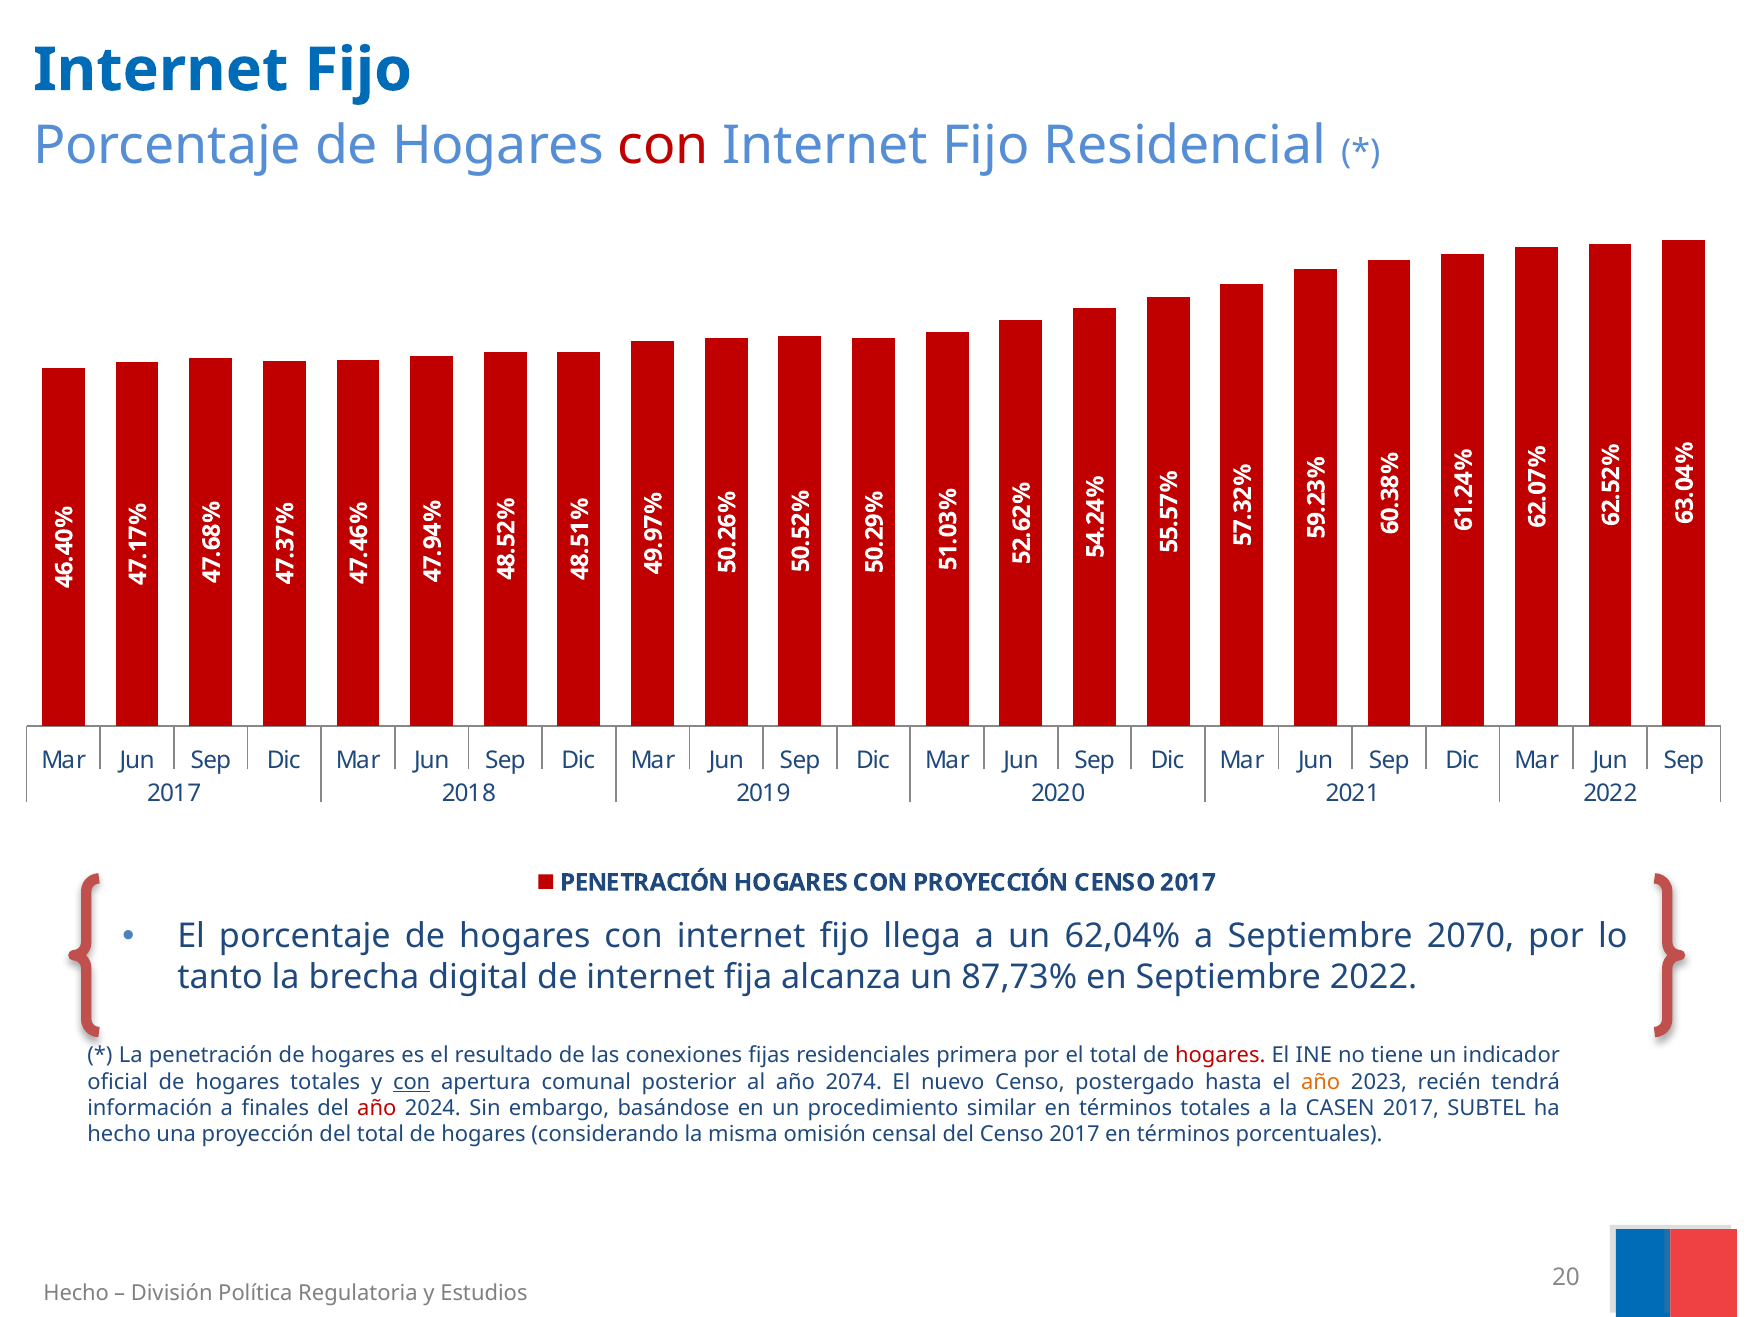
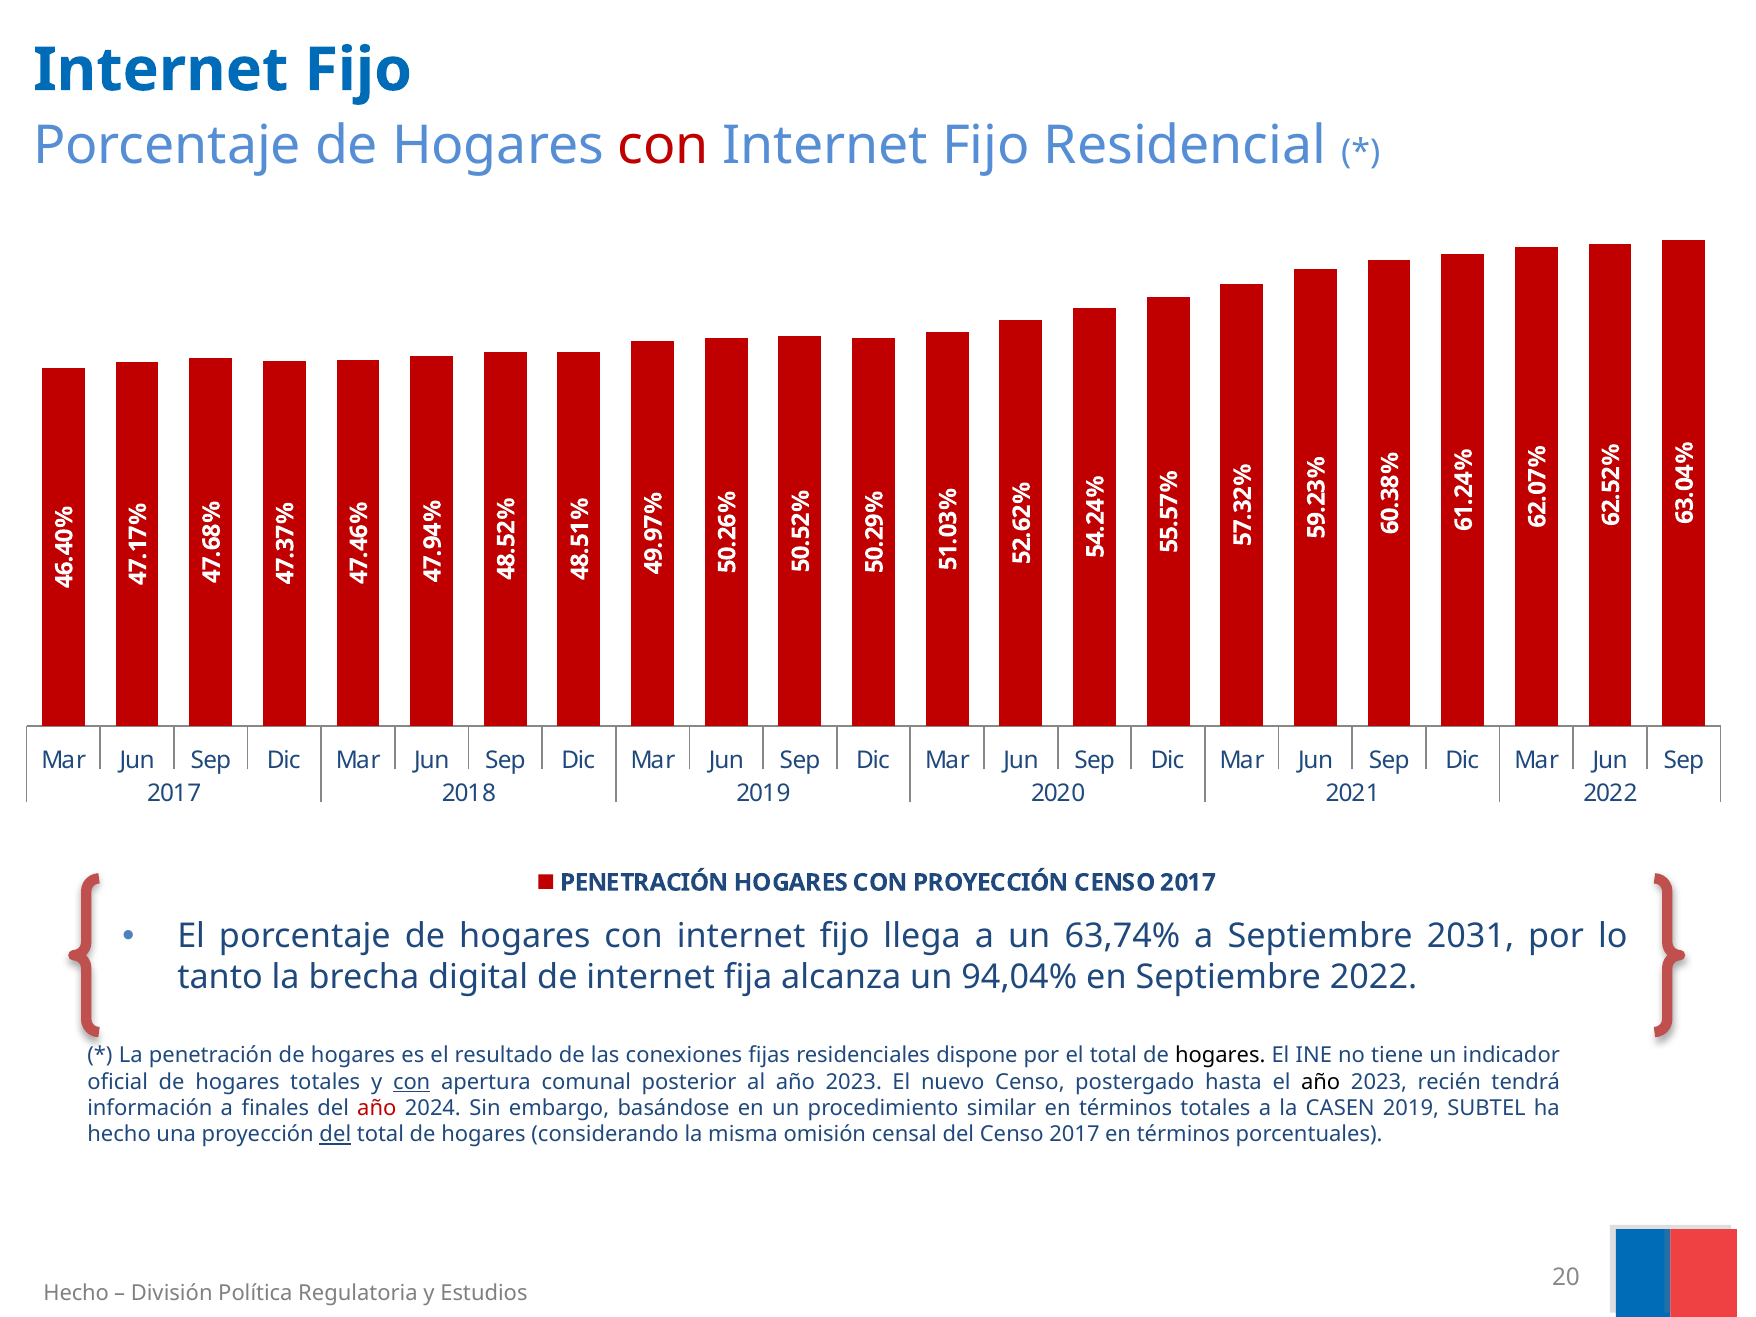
62,04%: 62,04% -> 63,74%
2070: 2070 -> 2031
87,73%: 87,73% -> 94,04%
primera: primera -> dispone
hogares at (1220, 1055) colour: red -> black
al año 2074: 2074 -> 2023
año at (1321, 1082) colour: orange -> black
CASEN 2017: 2017 -> 2019
del at (335, 1135) underline: none -> present
